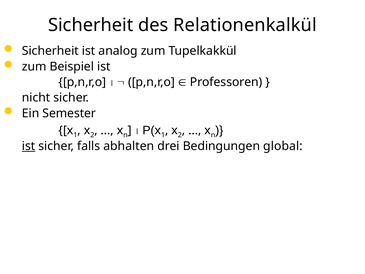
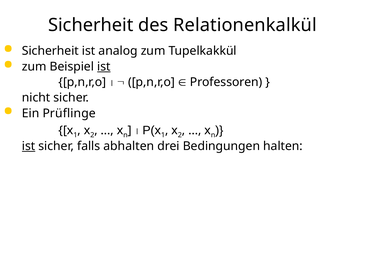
ist at (104, 66) underline: none -> present
Semester: Semester -> Prüflinge
global: global -> halten
